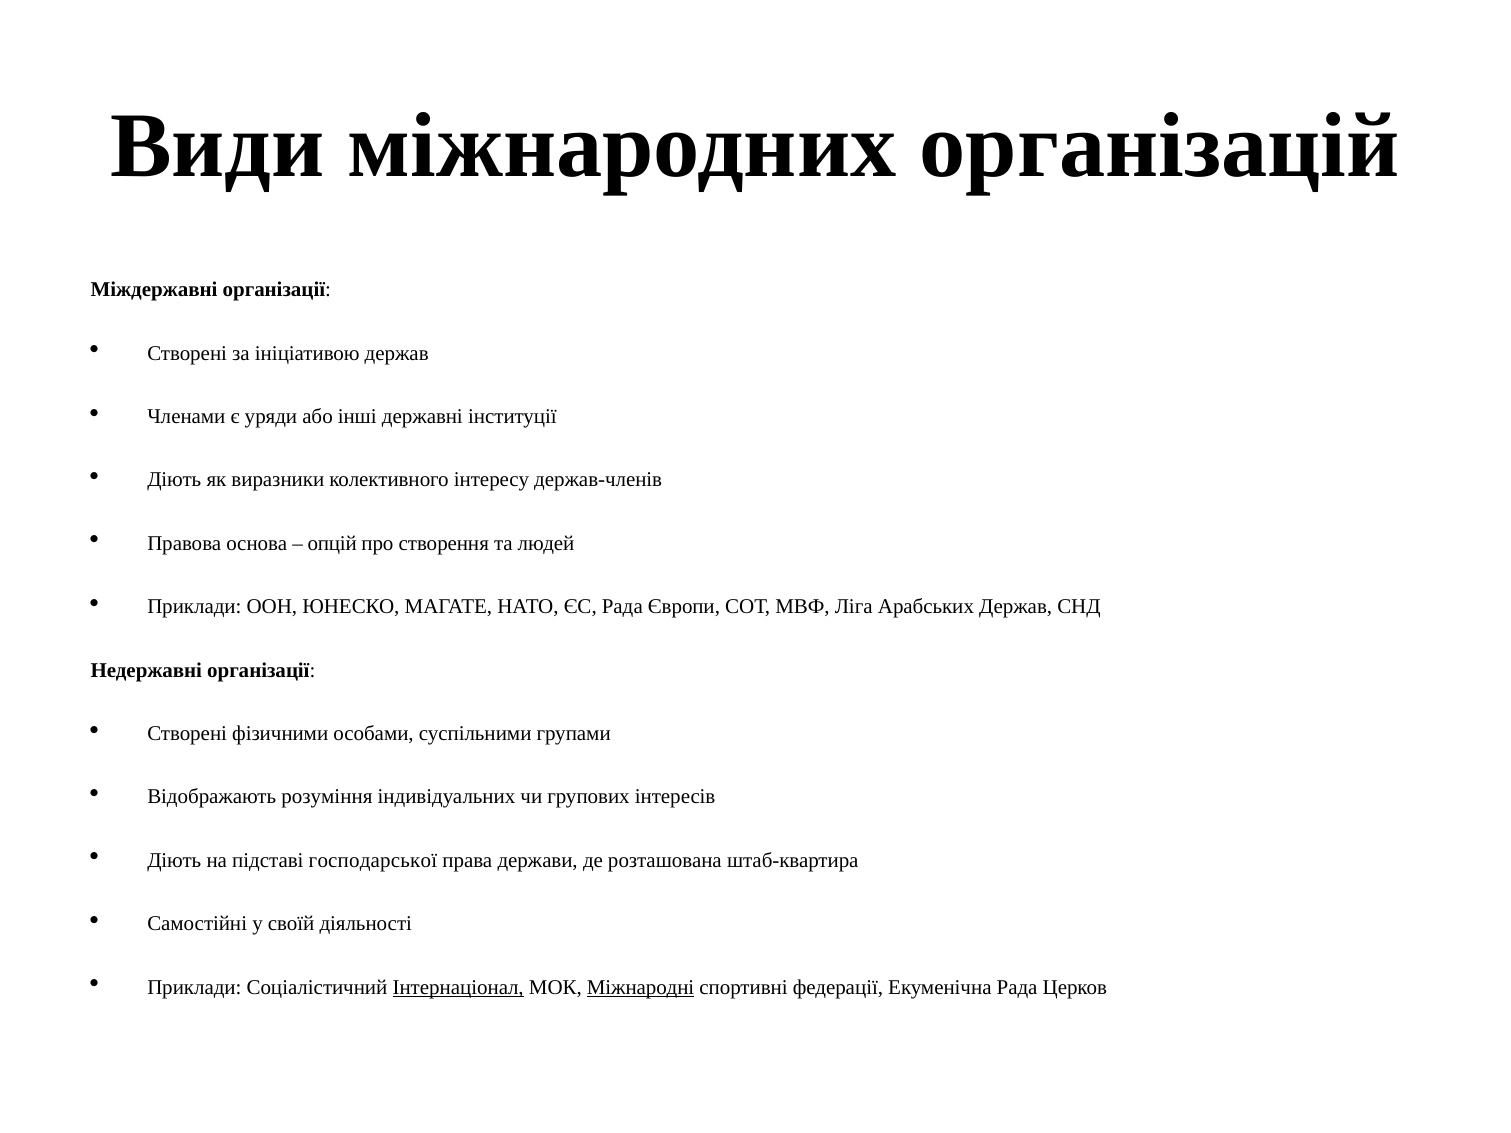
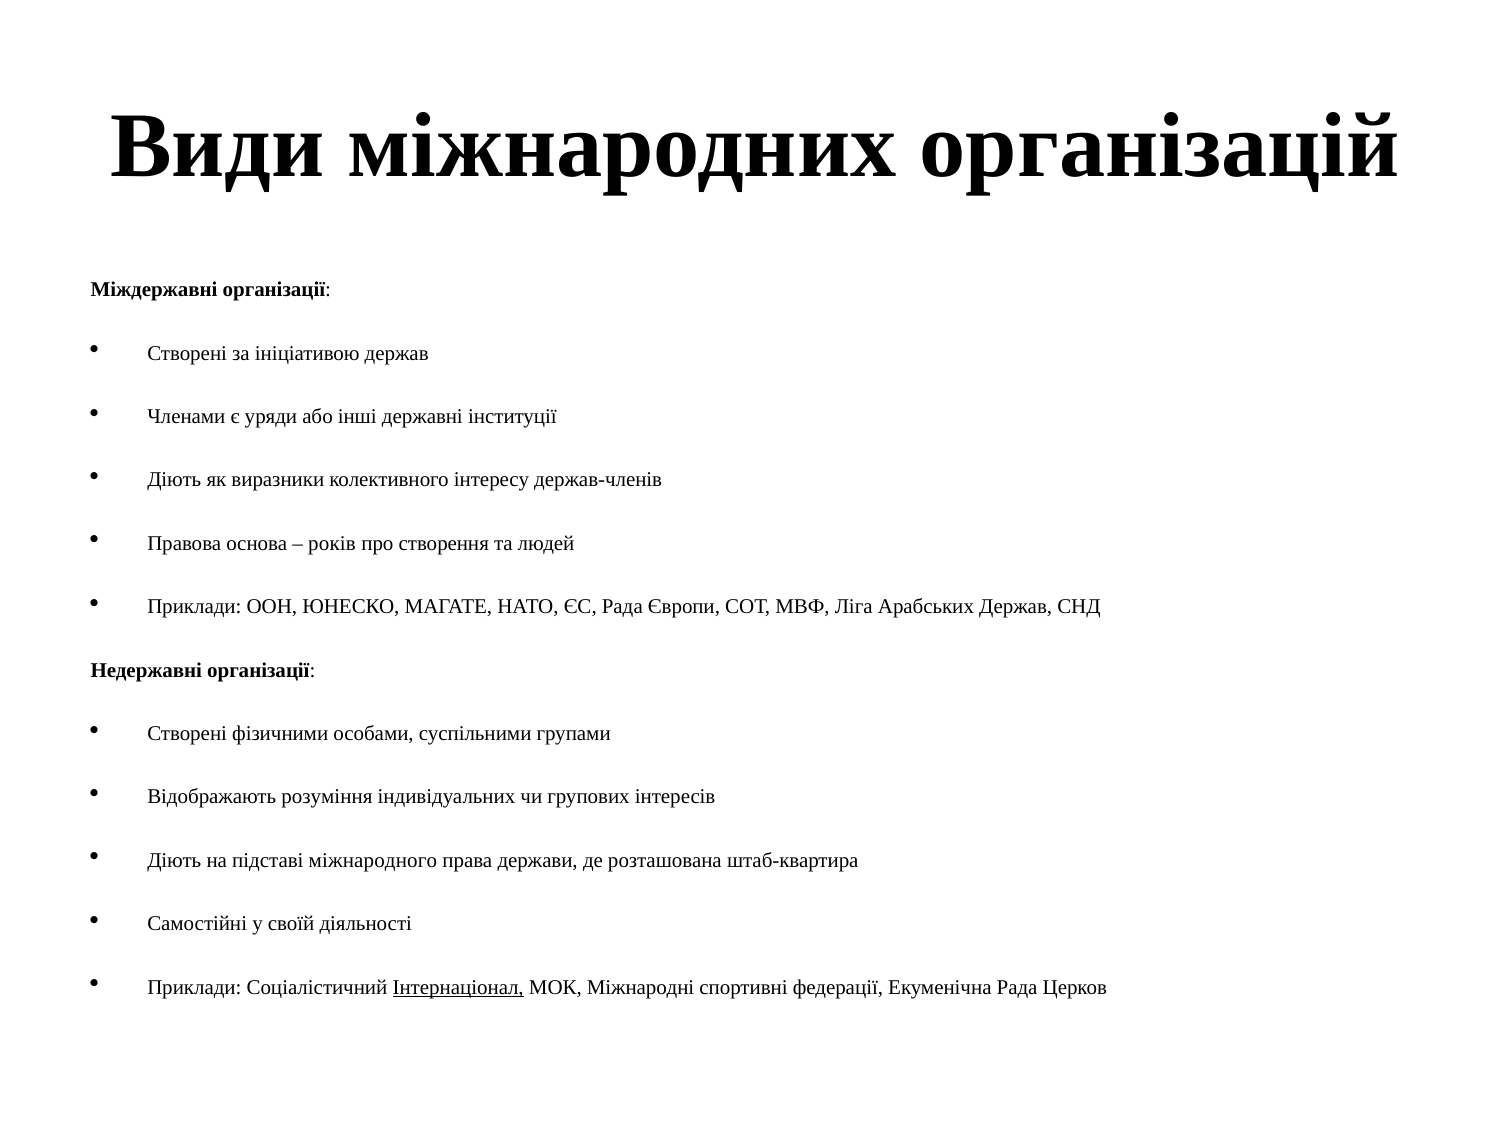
опцій: опцій -> років
господарської: господарської -> міжнародного
Міжнародні underline: present -> none
